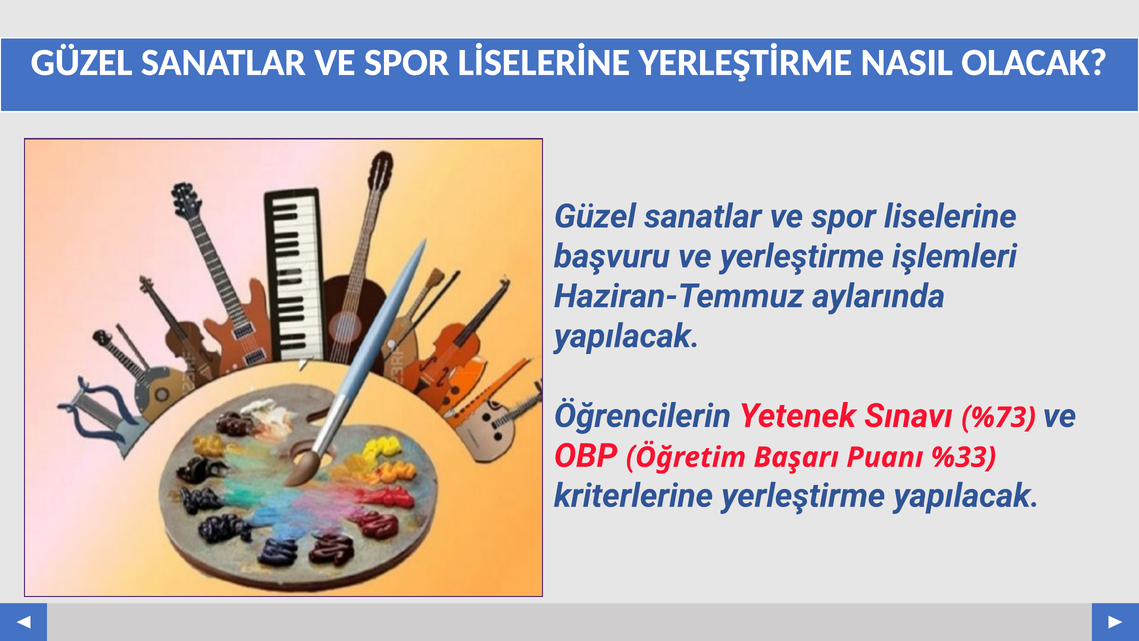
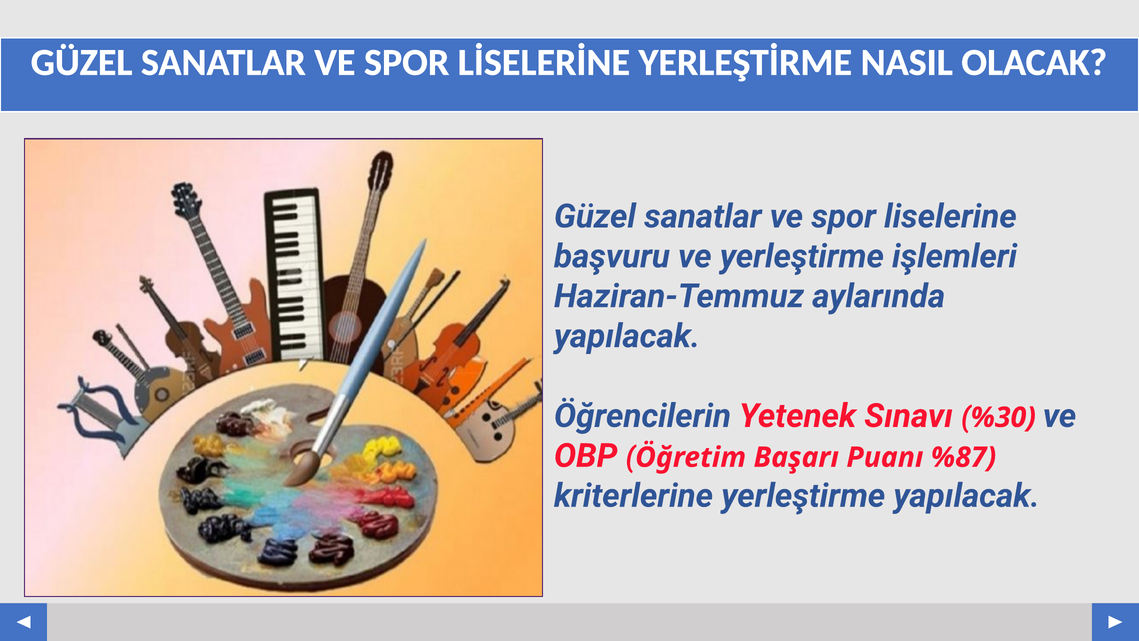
%73: %73 -> %30
%33: %33 -> %87
